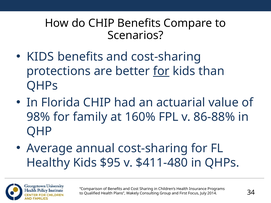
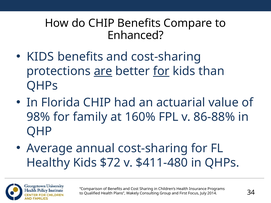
Scenarios: Scenarios -> Enhanced
are underline: none -> present
$95: $95 -> $72
